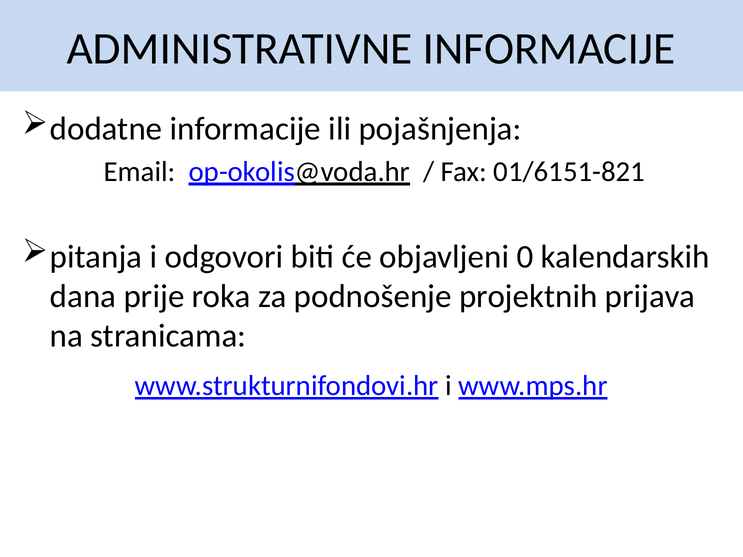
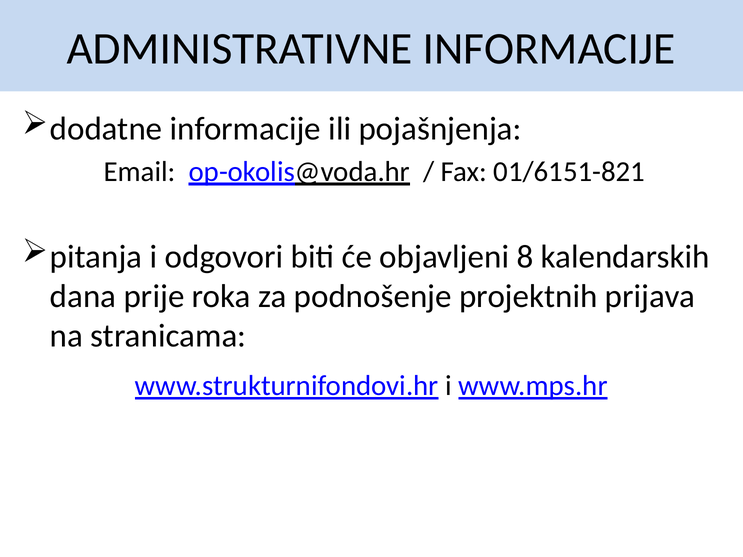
0: 0 -> 8
